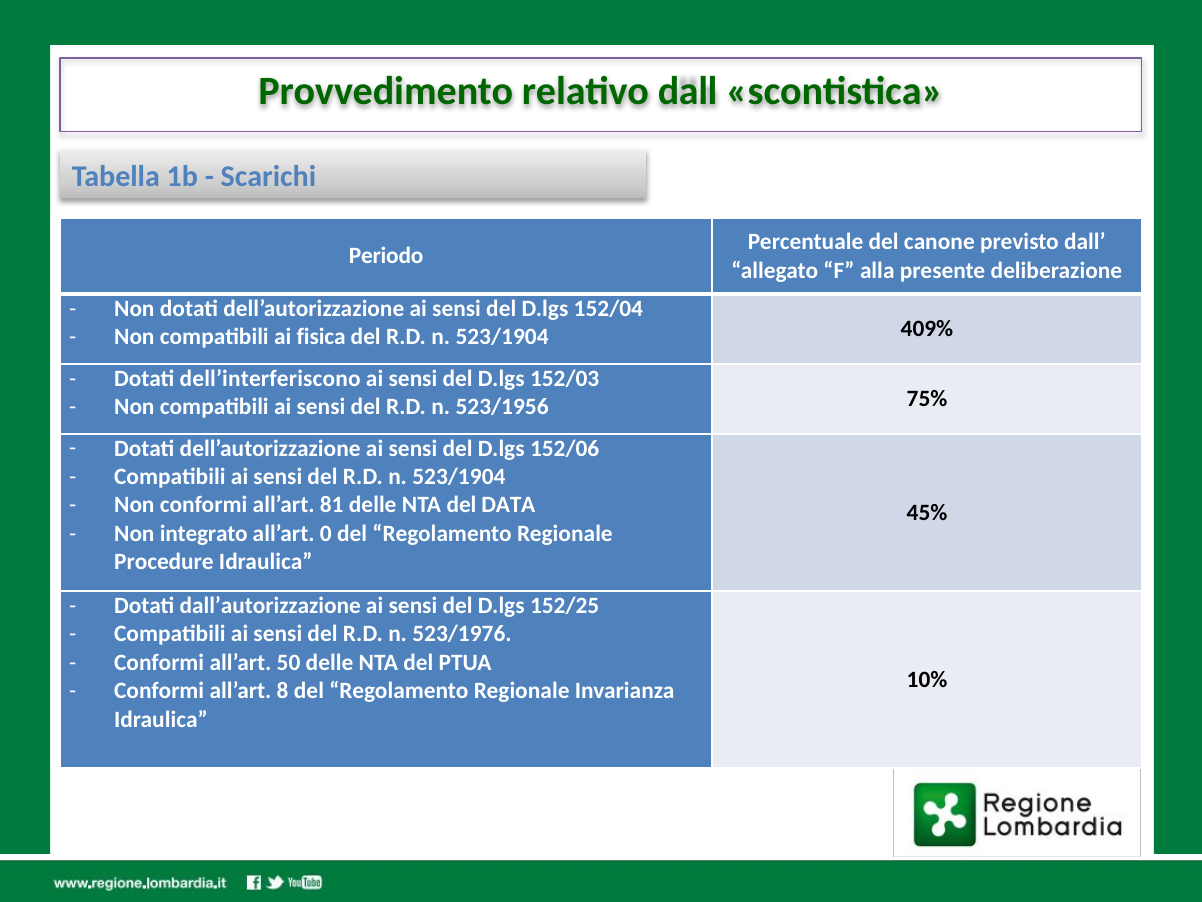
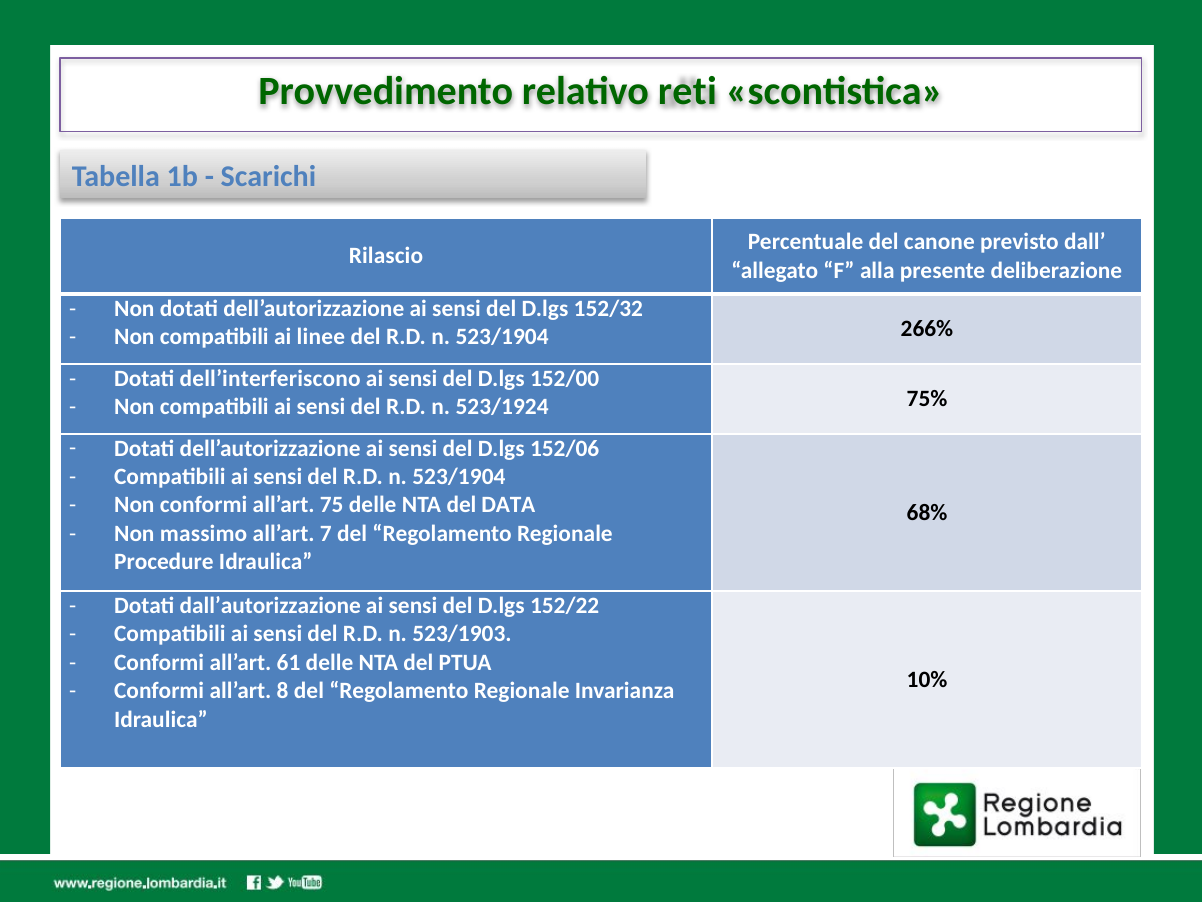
relativo dall: dall -> reti
Periodo: Periodo -> Rilascio
152/04: 152/04 -> 152/32
fisica: fisica -> linee
409%: 409% -> 266%
152/03: 152/03 -> 152/00
523/1956: 523/1956 -> 523/1924
81: 81 -> 75
45%: 45% -> 68%
integrato: integrato -> massimo
0: 0 -> 7
152/25: 152/25 -> 152/22
523/1976: 523/1976 -> 523/1903
50: 50 -> 61
